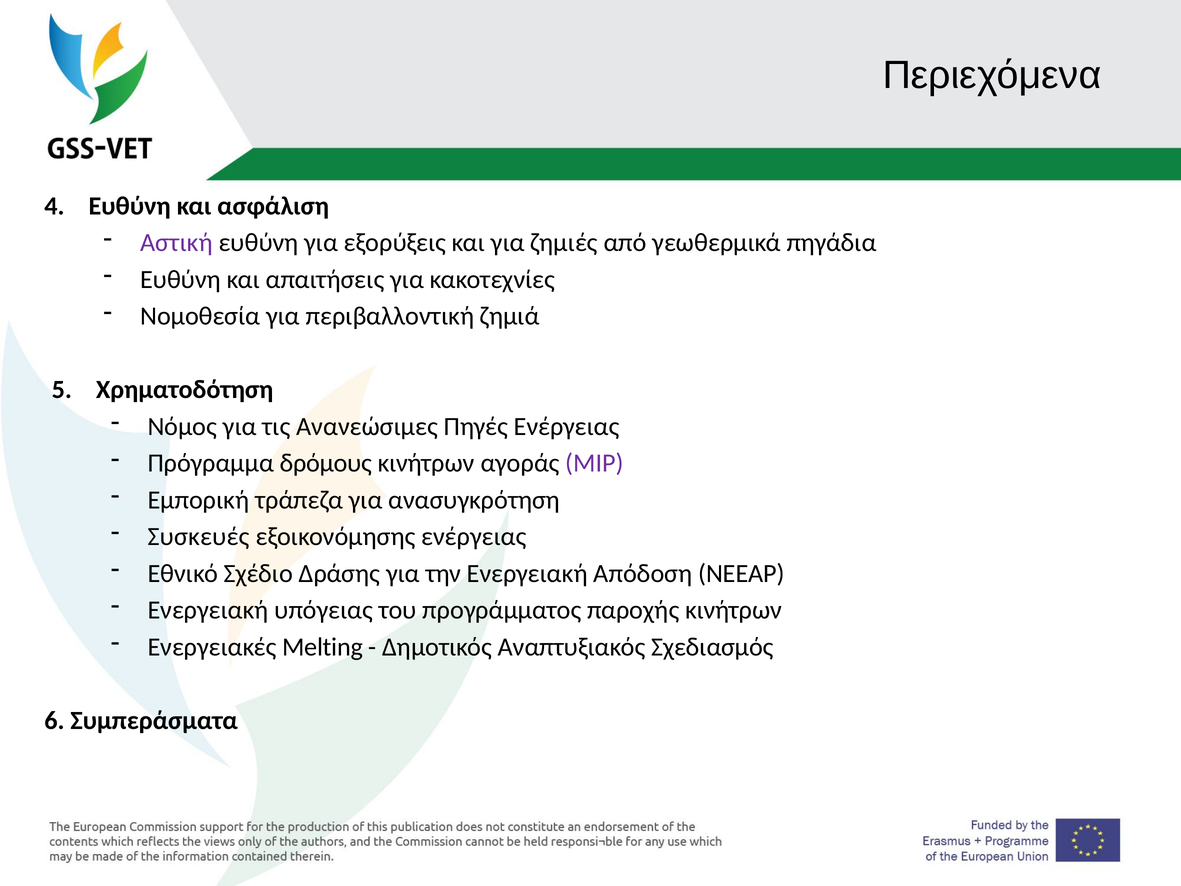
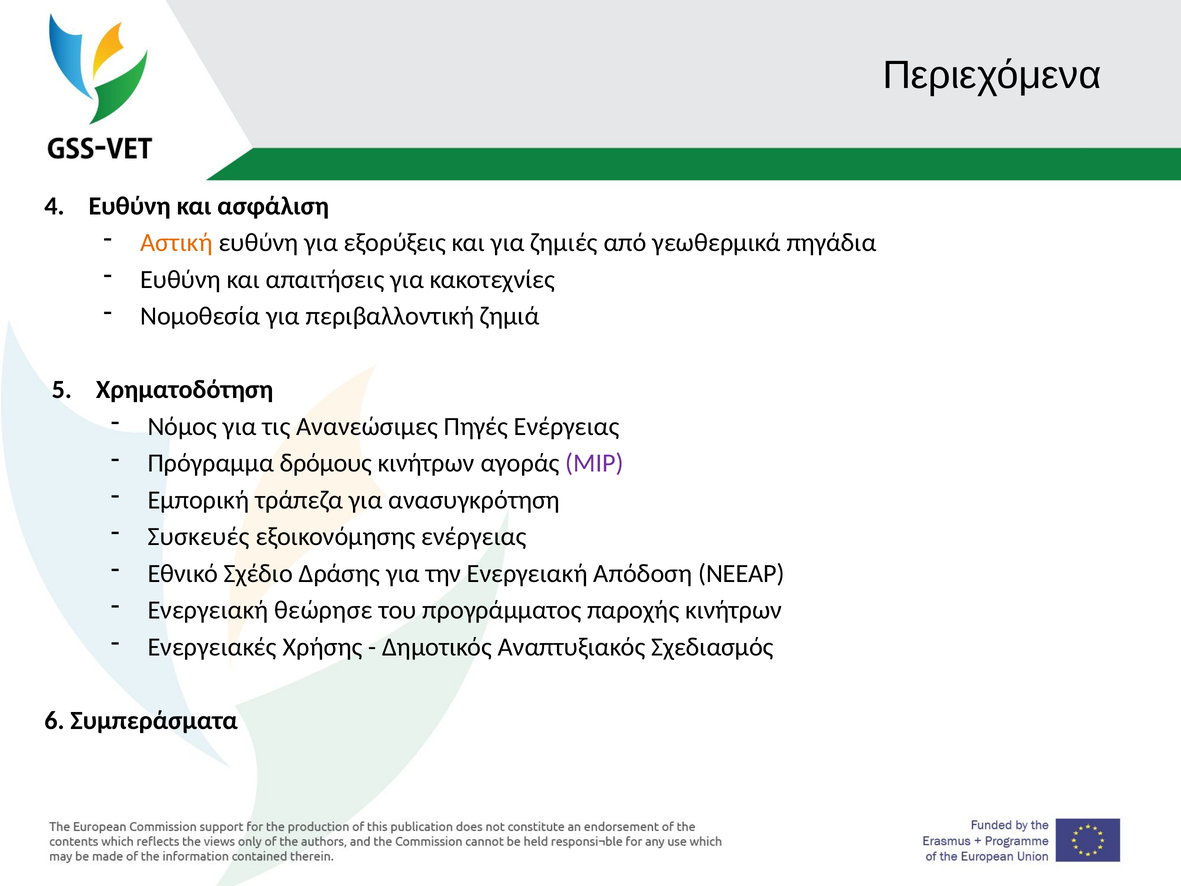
Αστική colour: purple -> orange
υπόγειας: υπόγειας -> θεώρησε
Melting: Melting -> Χρήσης
